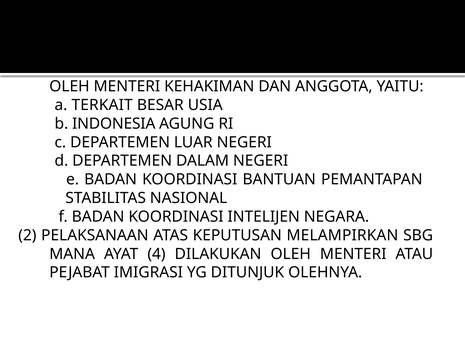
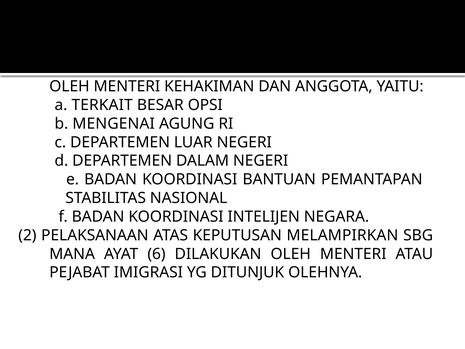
USIA: USIA -> OPSI
INDONESIA: INDONESIA -> MENGENAI
4: 4 -> 6
